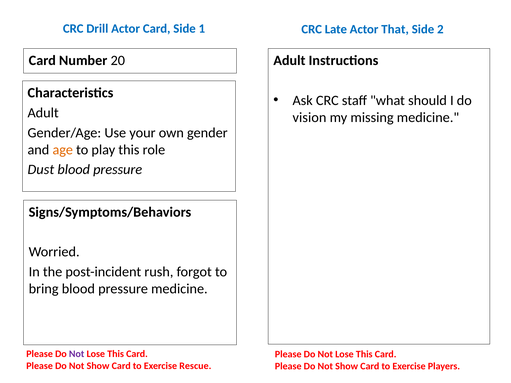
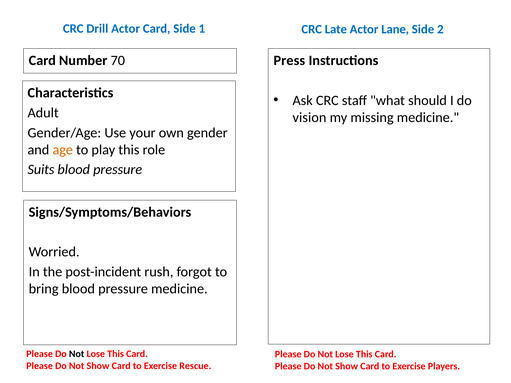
That: That -> Lane
20: 20 -> 70
Adult at (289, 61): Adult -> Press
Dust: Dust -> Suits
Not at (77, 354) colour: purple -> black
